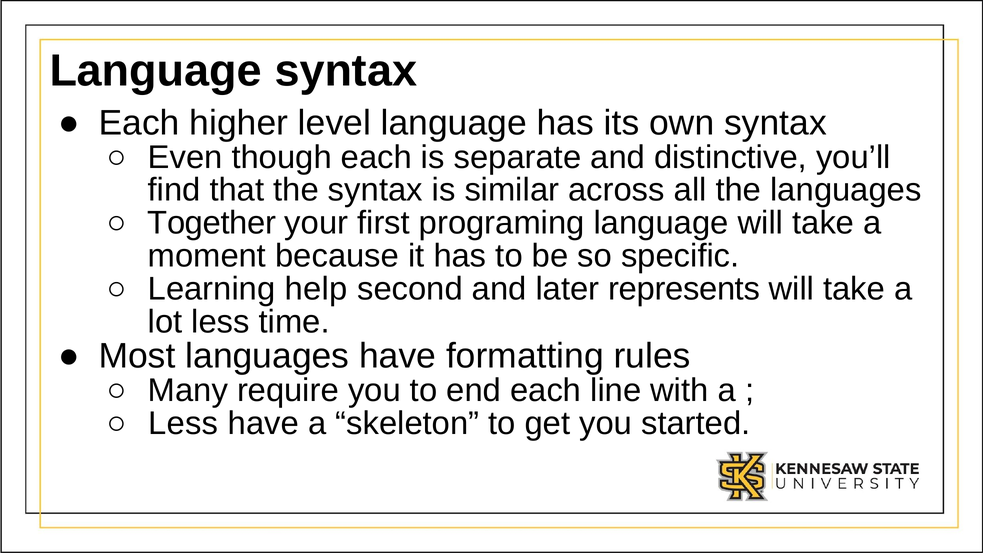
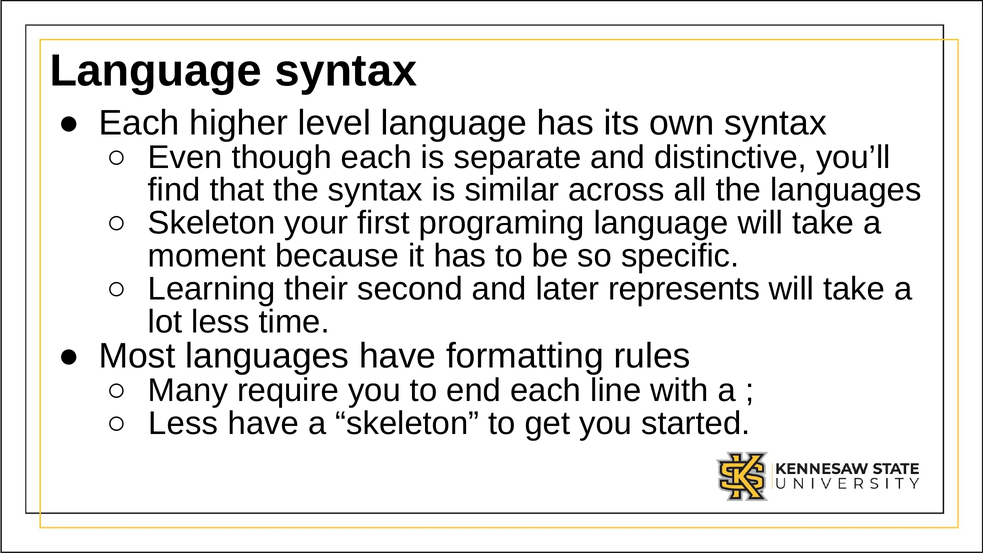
Together at (212, 223): Together -> Skeleton
help: help -> their
